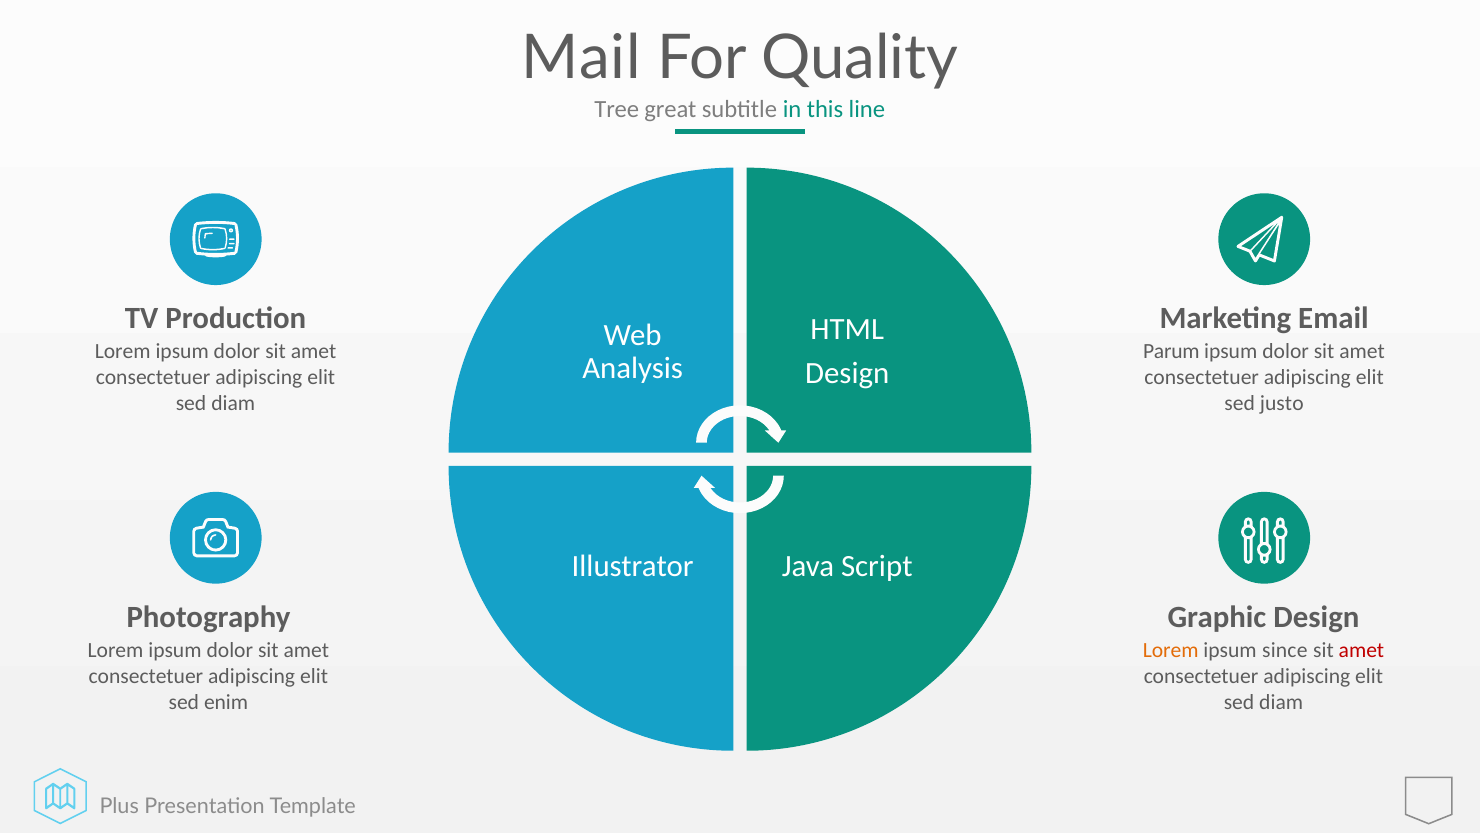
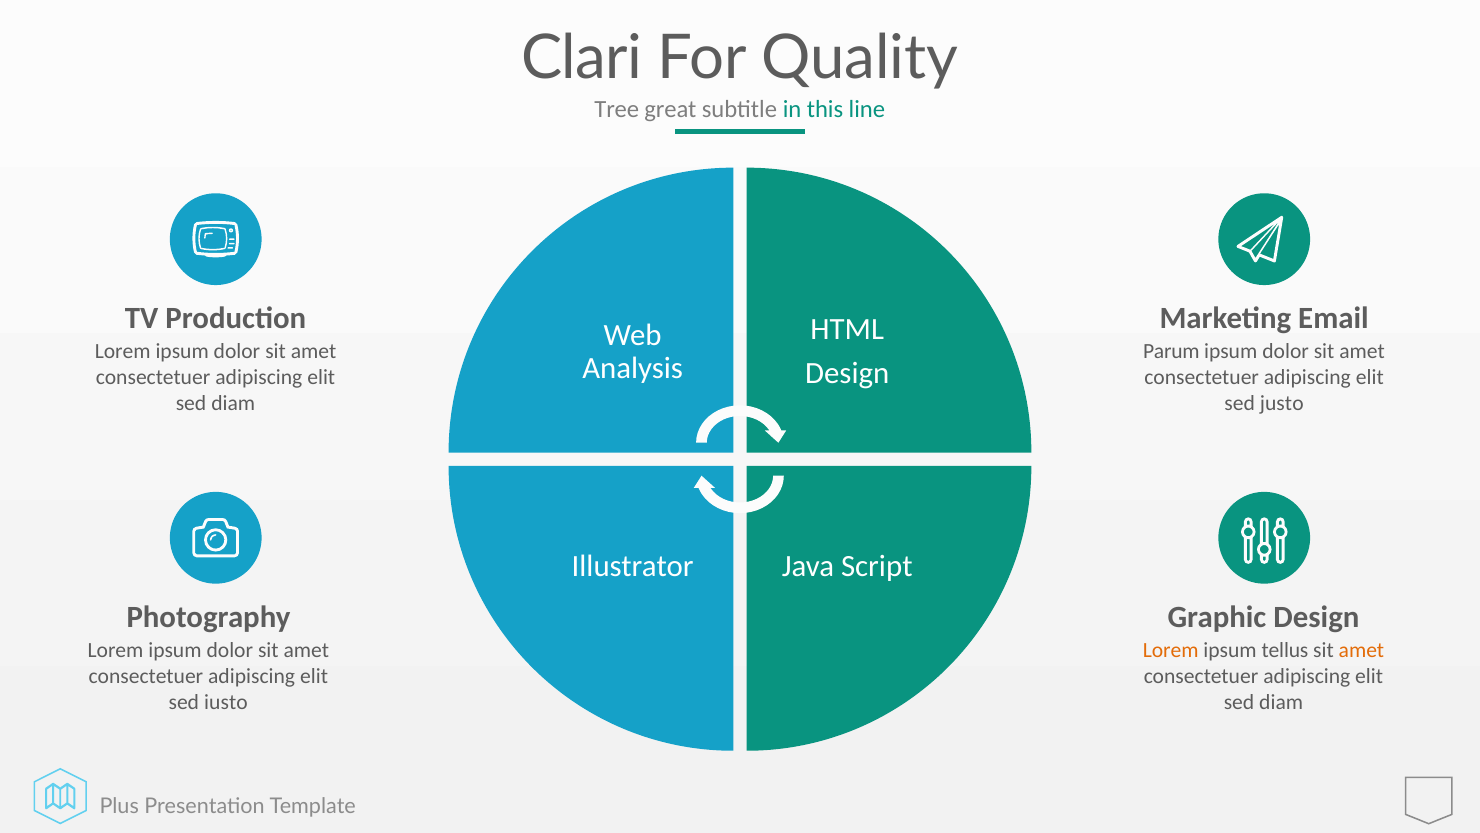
Mail: Mail -> Clari
since: since -> tellus
amet at (1361, 650) colour: red -> orange
enim: enim -> iusto
